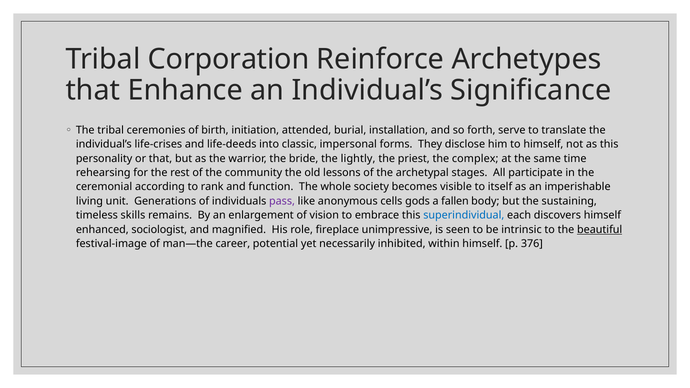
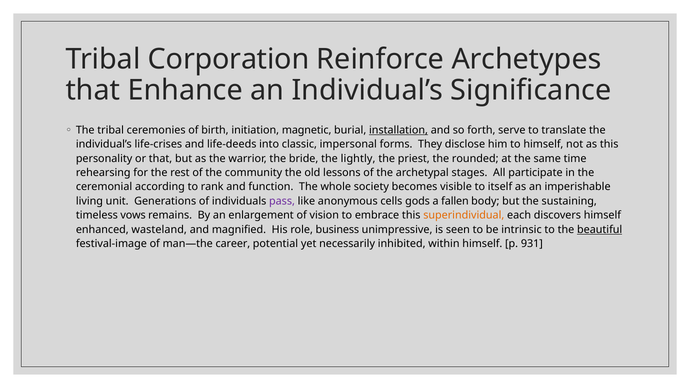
attended: attended -> magnetic
installation underline: none -> present
complex: complex -> rounded
skills: skills -> vows
superindividual colour: blue -> orange
sociologist: sociologist -> wasteland
fireplace: fireplace -> business
376: 376 -> 931
